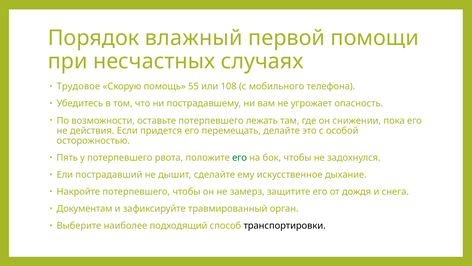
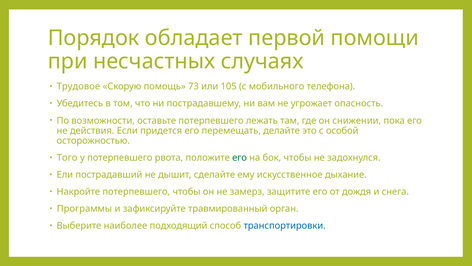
влажный: влажный -> обладает
55: 55 -> 73
108: 108 -> 105
Пять: Пять -> Того
Документам: Документам -> Программы
транспортировки colour: black -> blue
